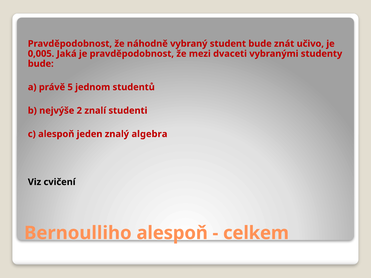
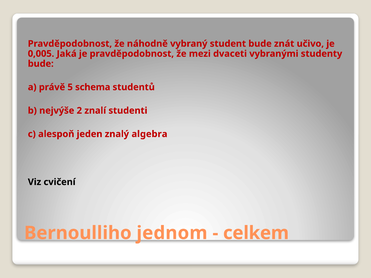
jednom: jednom -> schema
Bernoulliho alespoň: alespoň -> jednom
